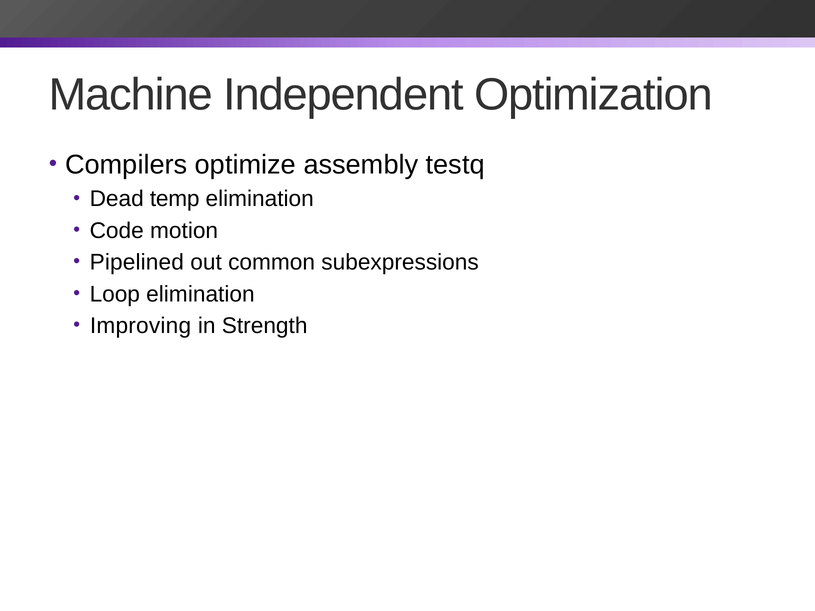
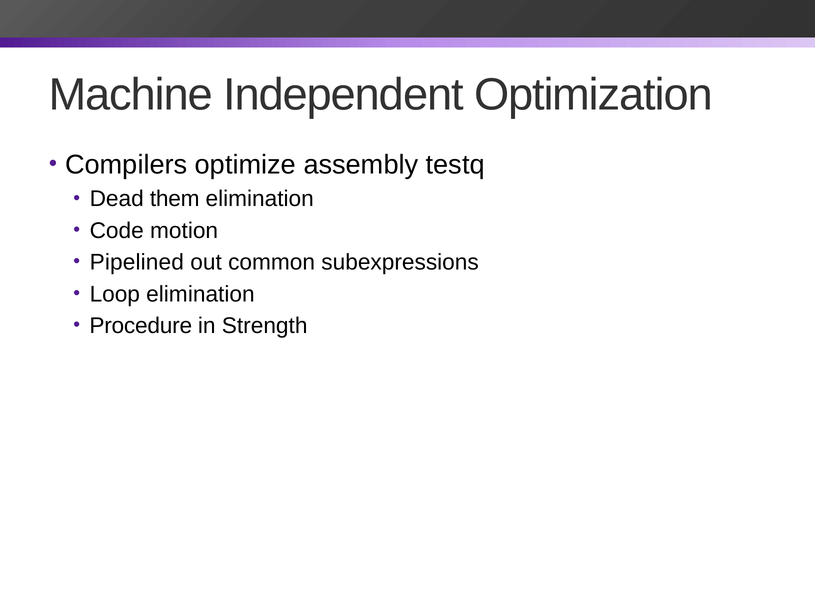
temp: temp -> them
Improving: Improving -> Procedure
